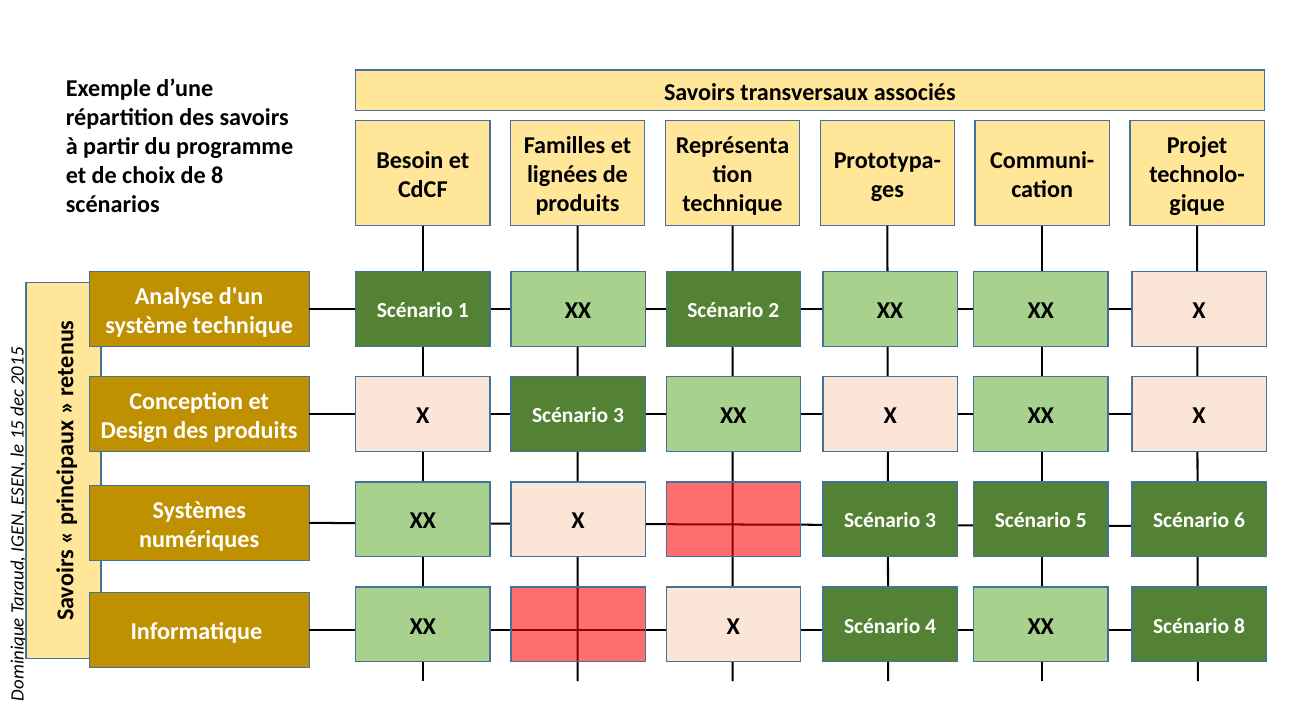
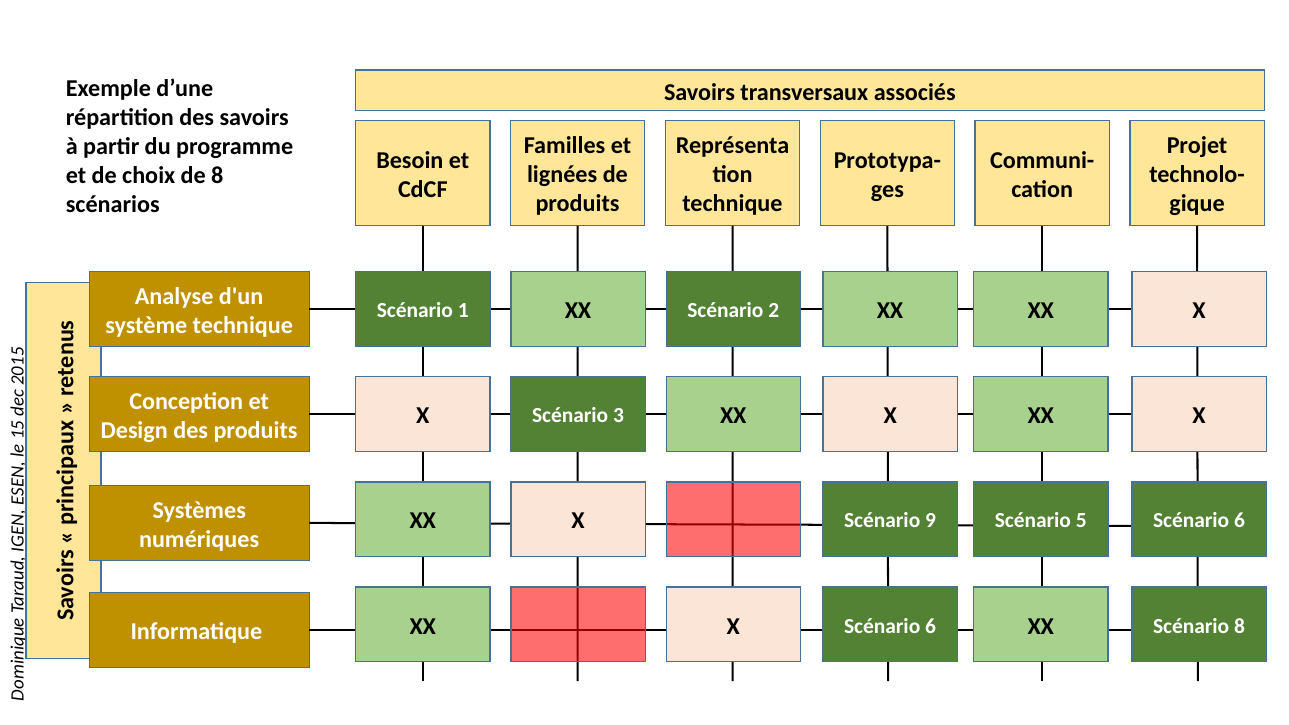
3 at (931, 521): 3 -> 9
4 at (931, 626): 4 -> 6
